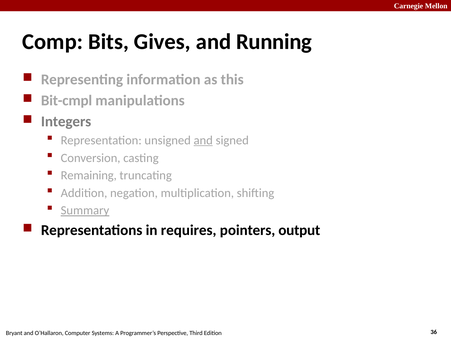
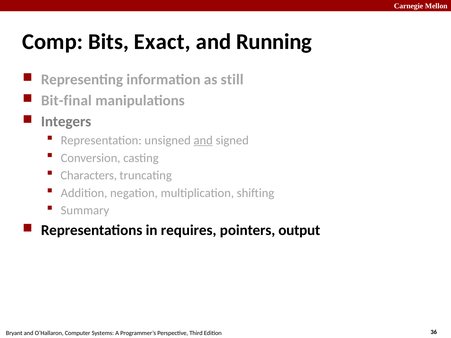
Gives: Gives -> Exact
this: this -> still
Bit-cmpl: Bit-cmpl -> Bit-final
Remaining: Remaining -> Characters
Summary underline: present -> none
